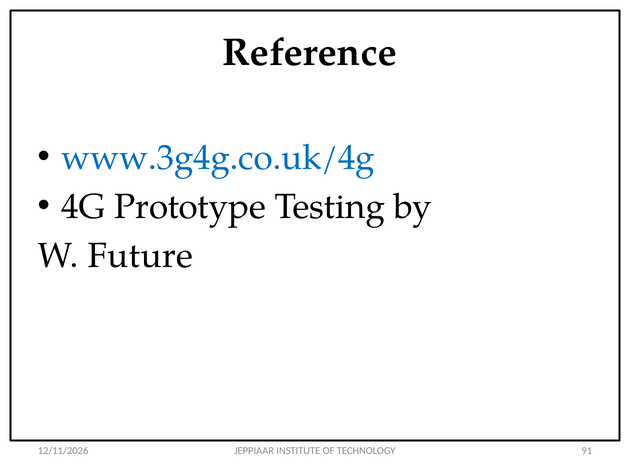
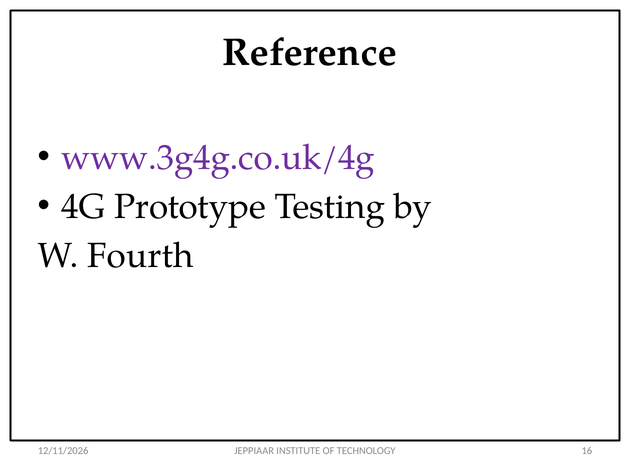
www.3g4g.co.uk/4g colour: blue -> purple
Future: Future -> Fourth
91: 91 -> 16
